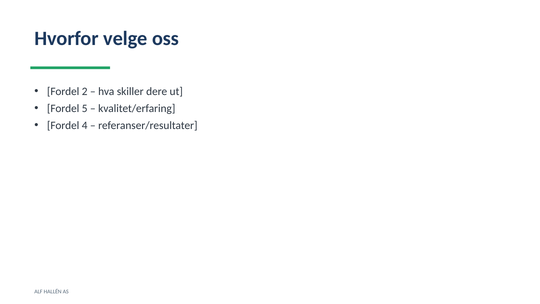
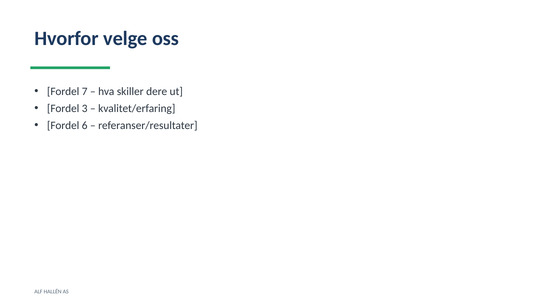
2: 2 -> 7
5: 5 -> 3
4: 4 -> 6
